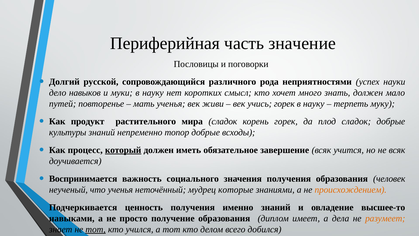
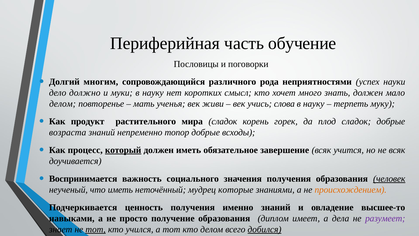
значение: значение -> обучение
русской: русской -> многим
навыков: навыков -> должно
путей at (63, 104): путей -> делом
учись горек: горек -> слова
культуры: культуры -> возраста
человек underline: none -> present
что ученья: ученья -> иметь
разумеет colour: orange -> purple
добился underline: none -> present
